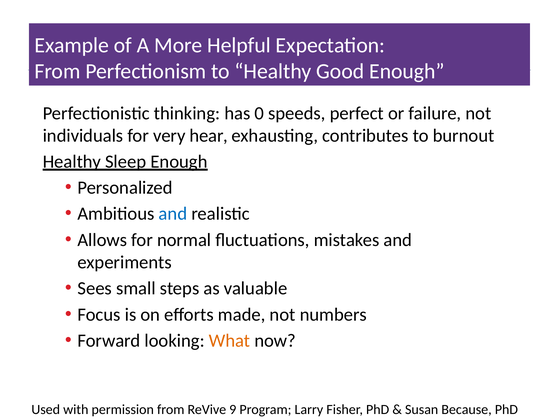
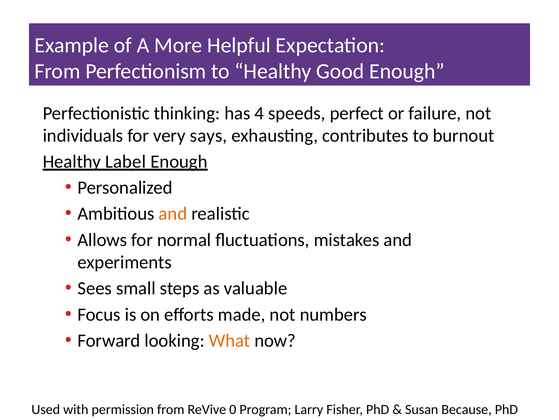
0: 0 -> 4
hear: hear -> says
Sleep: Sleep -> Label
and at (173, 213) colour: blue -> orange
9: 9 -> 0
